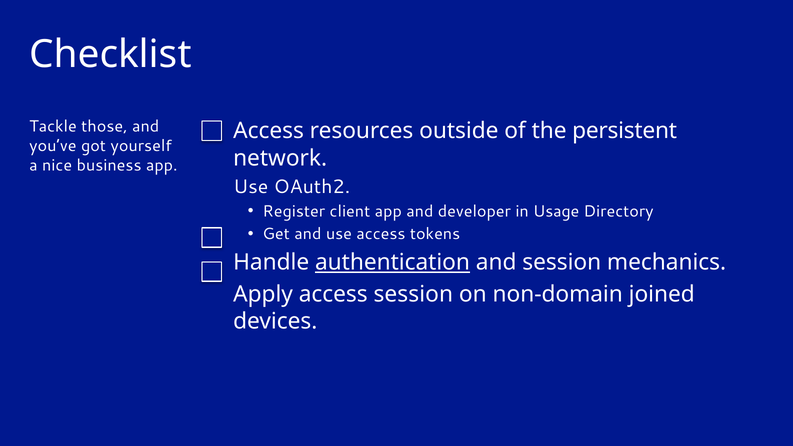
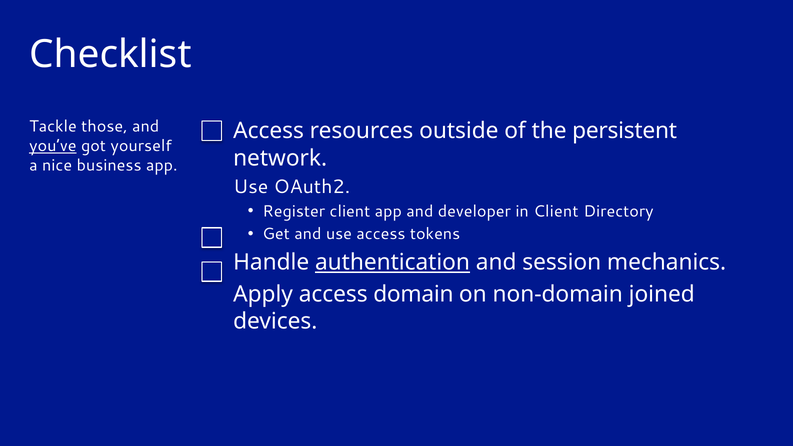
you’ve underline: none -> present
in Usage: Usage -> Client
access session: session -> domain
